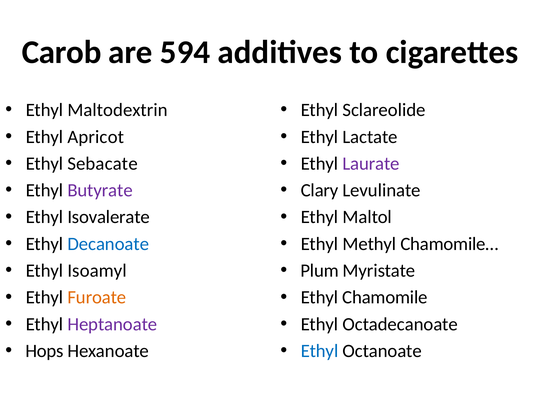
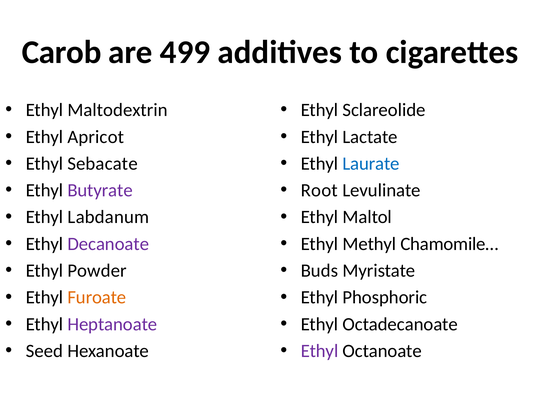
594: 594 -> 499
Laurate colour: purple -> blue
Clary: Clary -> Root
Isovalerate: Isovalerate -> Labdanum
Decanoate colour: blue -> purple
Isoamyl: Isoamyl -> Powder
Plum: Plum -> Buds
Chamomile: Chamomile -> Phosphoric
Hops: Hops -> Seed
Ethyl at (320, 351) colour: blue -> purple
